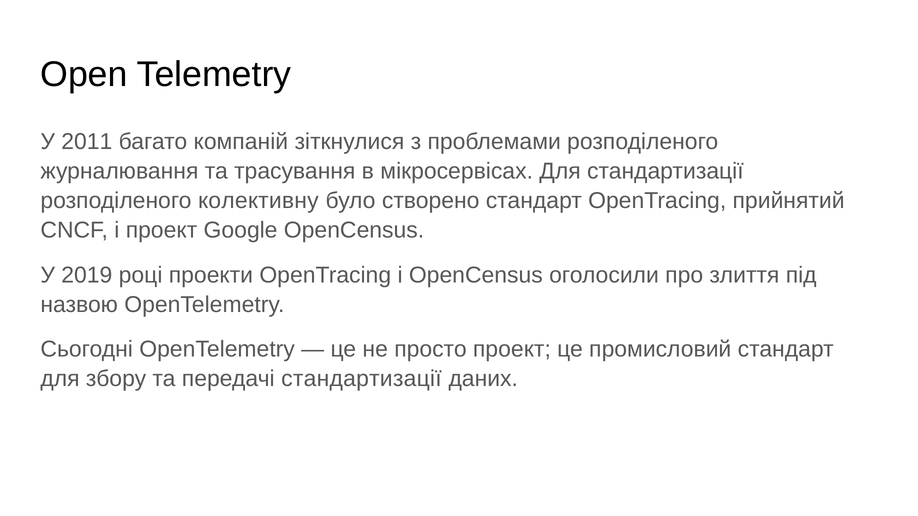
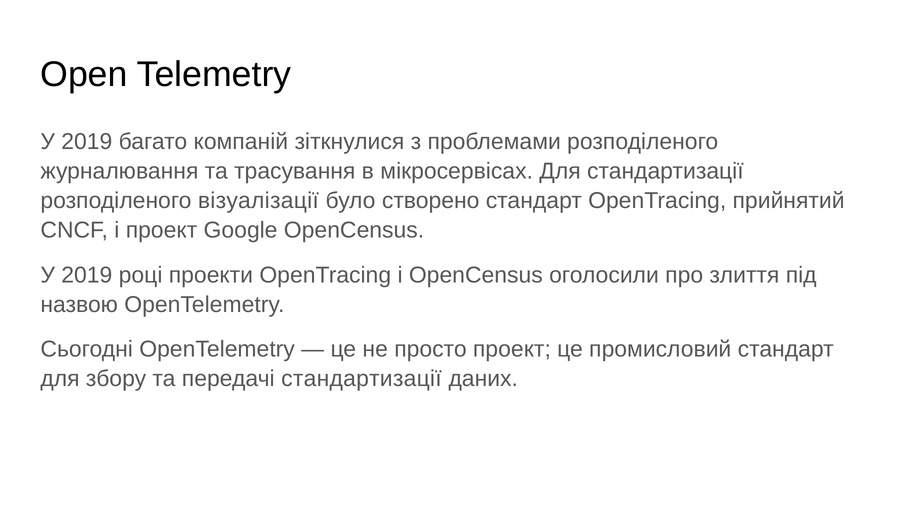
2011 at (87, 142): 2011 -> 2019
колективну: колективну -> візуалізації
